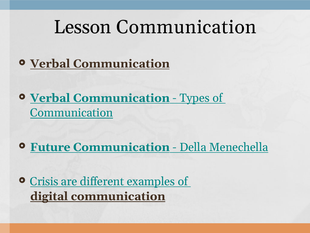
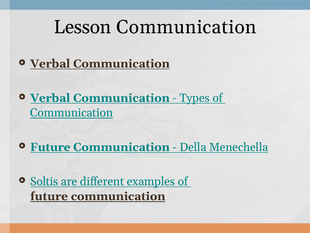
Crisis: Crisis -> Soltis
digital at (49, 196): digital -> future
